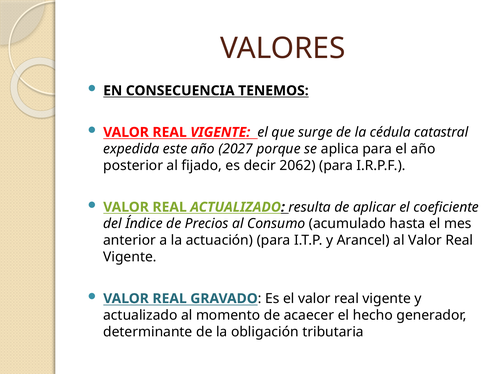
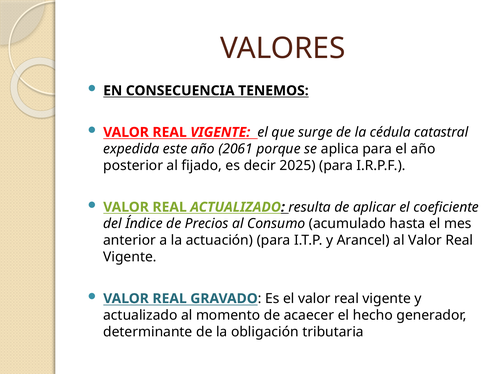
2027: 2027 -> 2061
2062: 2062 -> 2025
